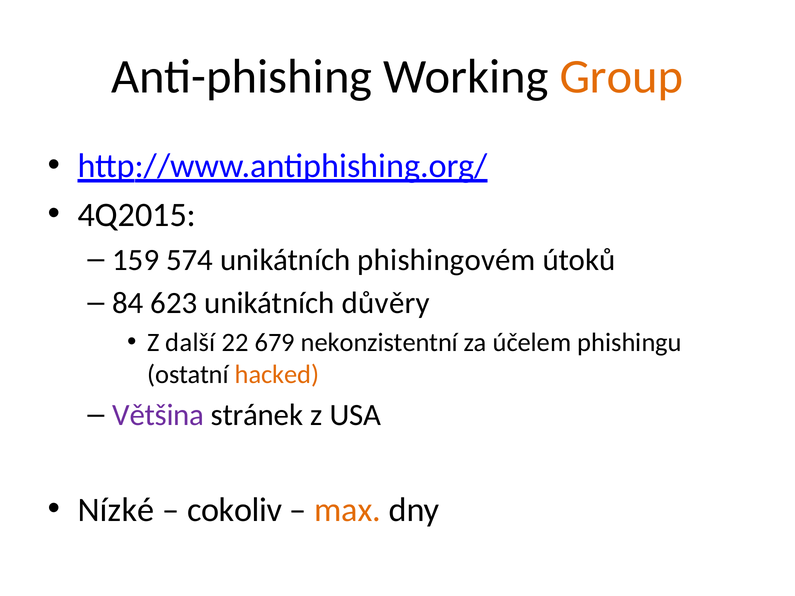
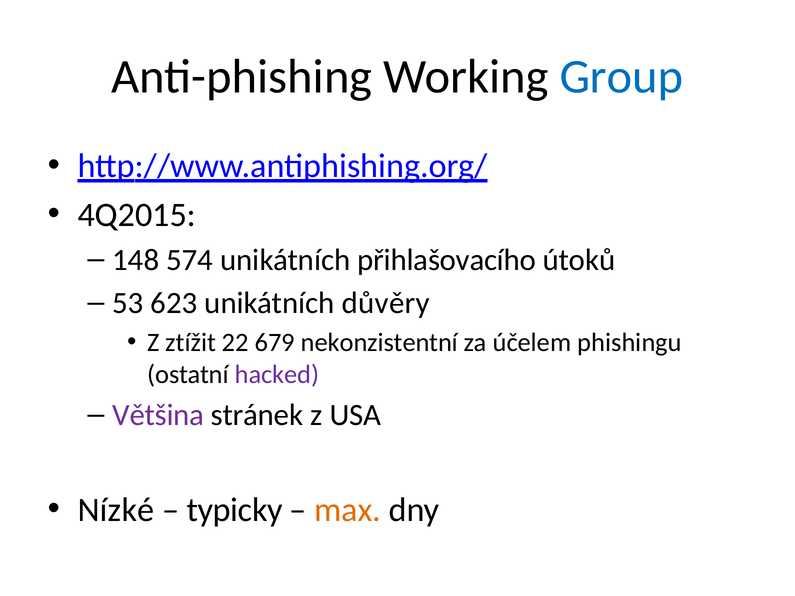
Group colour: orange -> blue
159: 159 -> 148
phishingovém: phishingovém -> přihlašovacího
84: 84 -> 53
další: další -> ztížit
hacked colour: orange -> purple
cokoliv: cokoliv -> typicky
